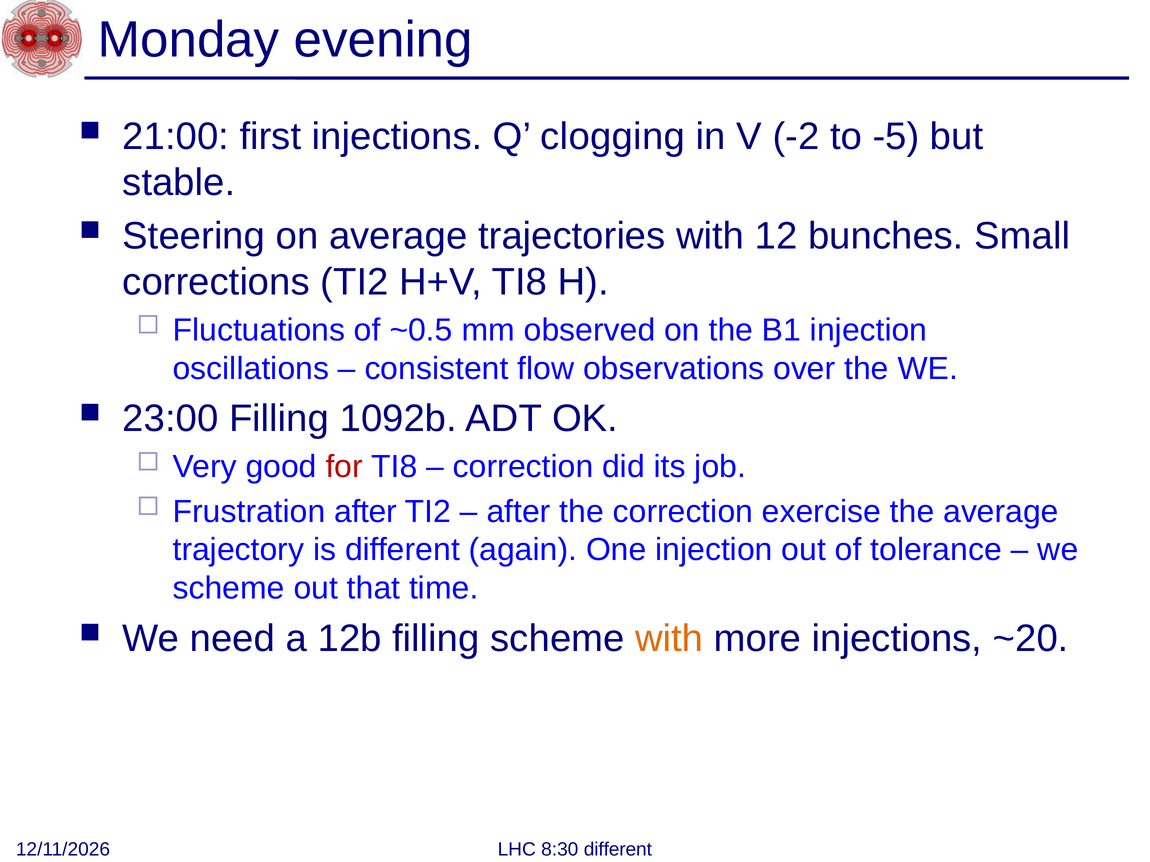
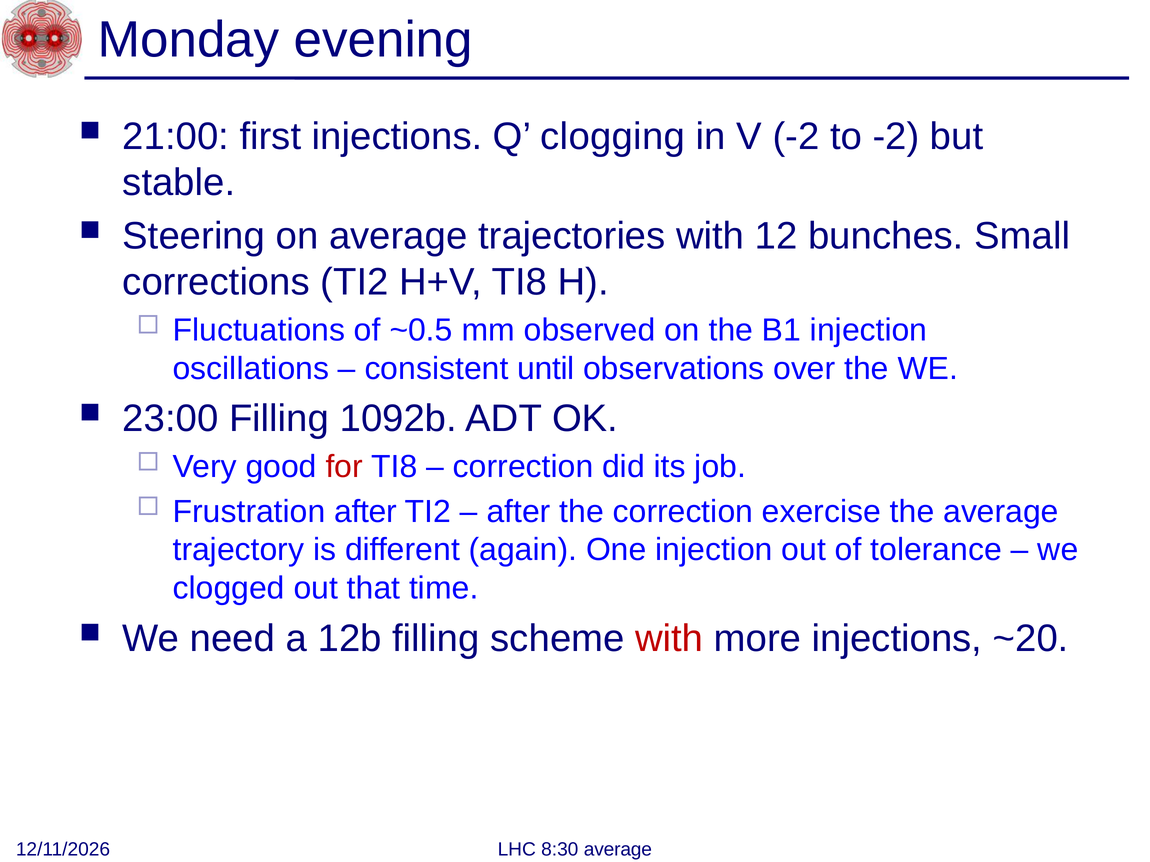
to -5: -5 -> -2
flow: flow -> until
scheme at (229, 589): scheme -> clogged
with at (669, 639) colour: orange -> red
8:30 different: different -> average
